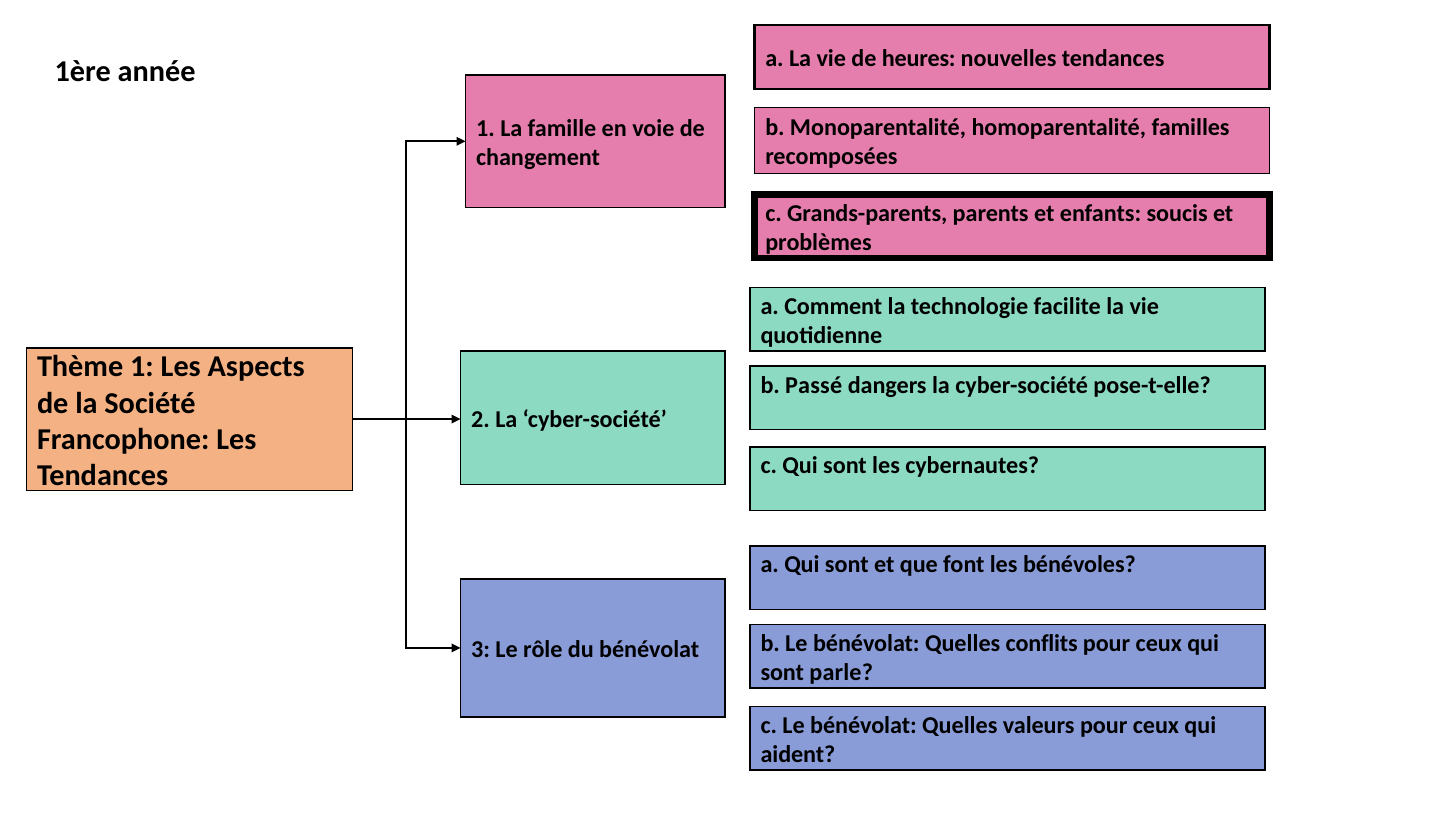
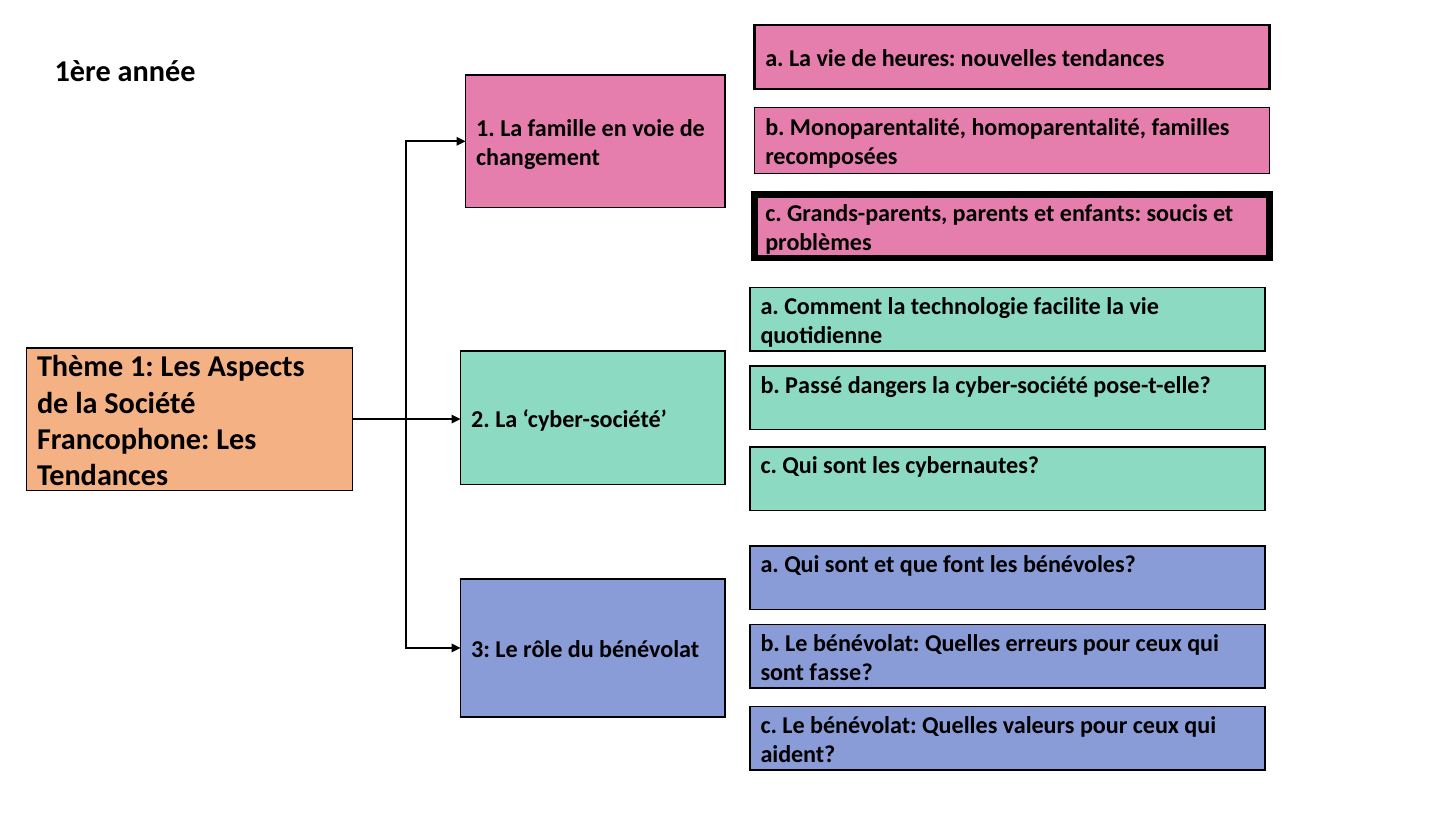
conflits: conflits -> erreurs
parle: parle -> fasse
